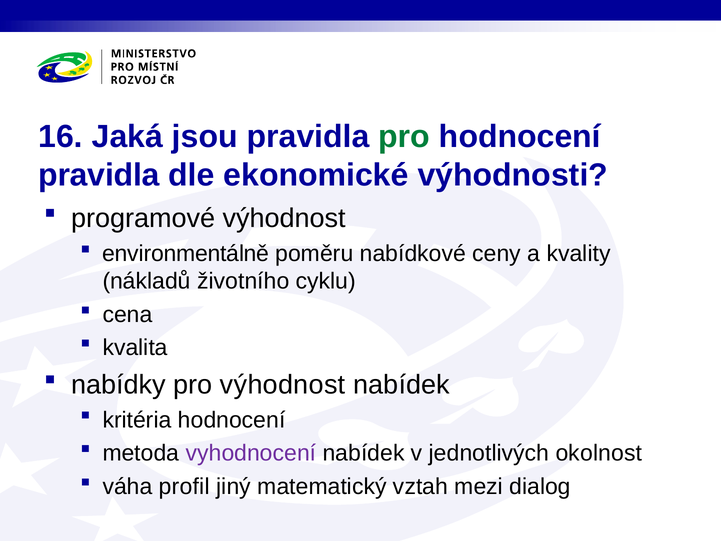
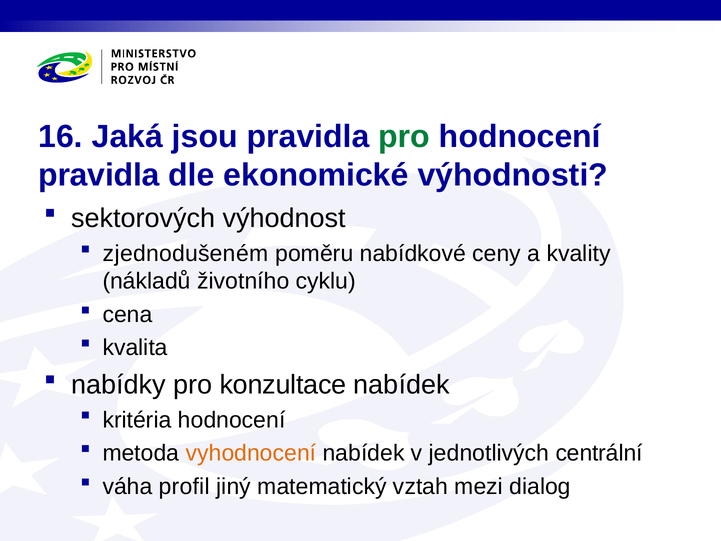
programové: programové -> sektorových
environmentálně: environmentálně -> zjednodušeném
pro výhodnost: výhodnost -> konzultace
vyhodnocení colour: purple -> orange
okolnost: okolnost -> centrální
